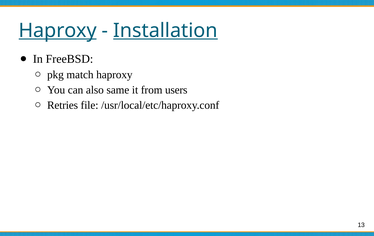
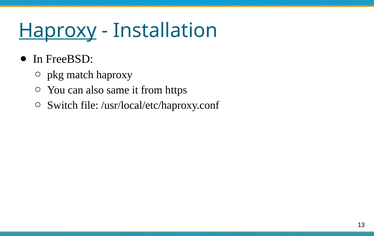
Installation underline: present -> none
users: users -> https
Retries: Retries -> Switch
